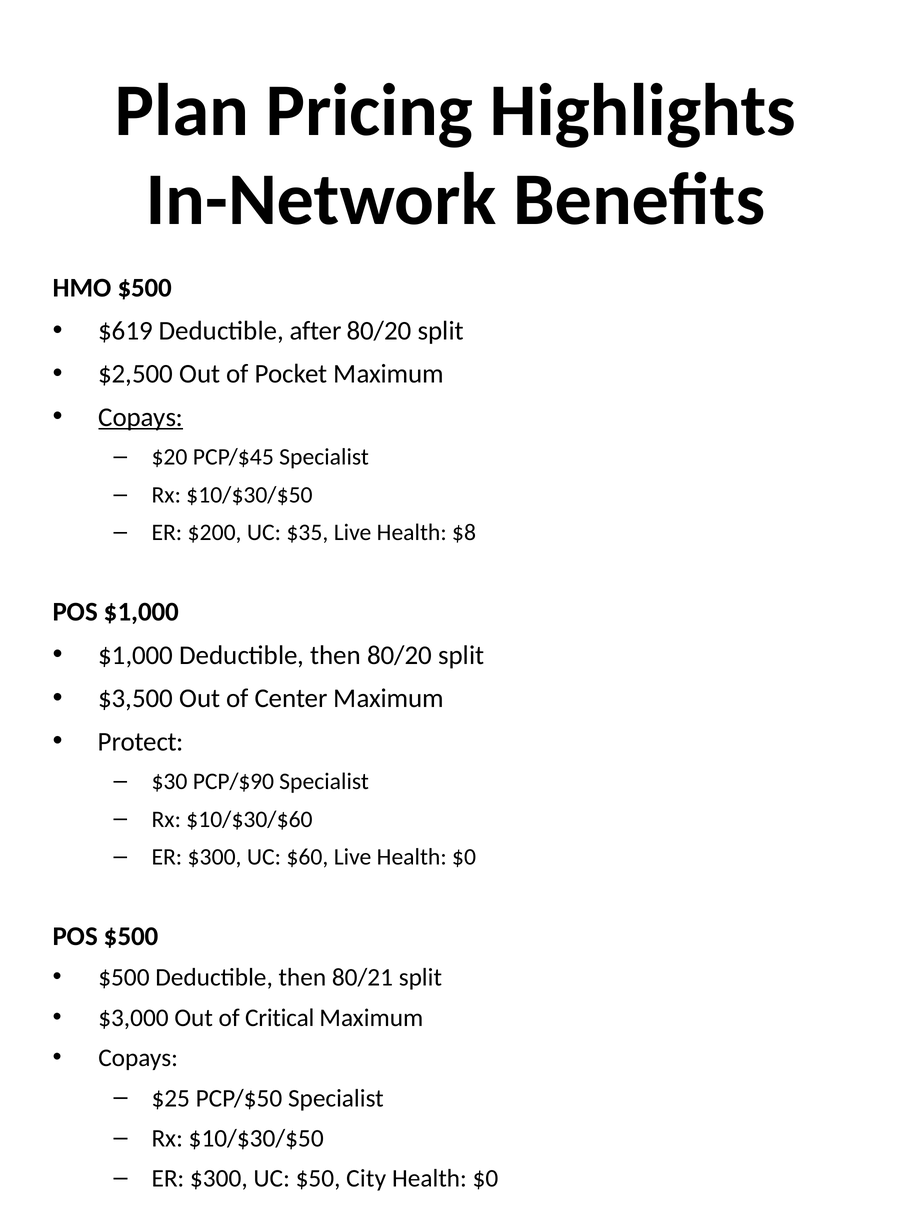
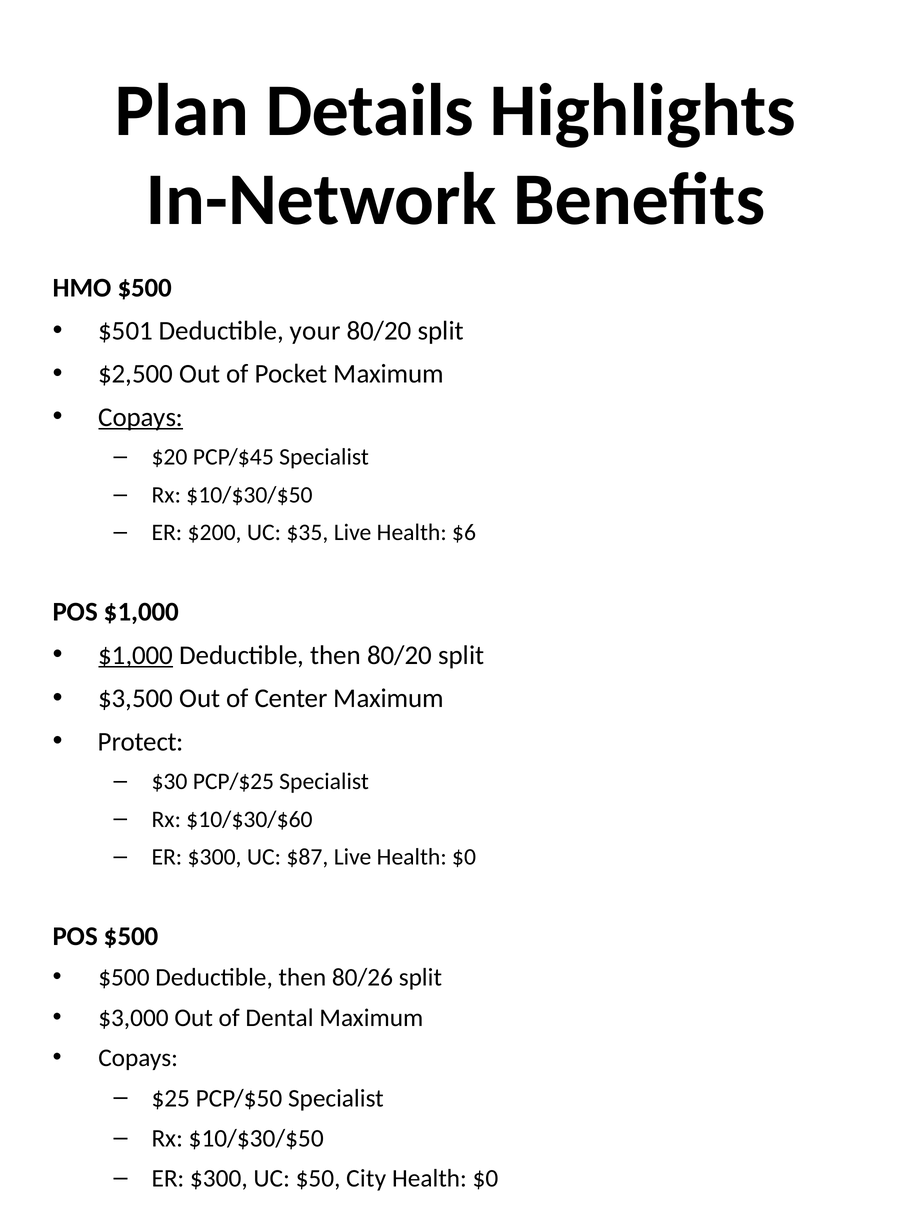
Pricing: Pricing -> Details
$619: $619 -> $501
after: after -> your
$8: $8 -> $6
$1,000 at (136, 655) underline: none -> present
PCP/$90: PCP/$90 -> PCP/$25
$60: $60 -> $87
80/21: 80/21 -> 80/26
Critical: Critical -> Dental
